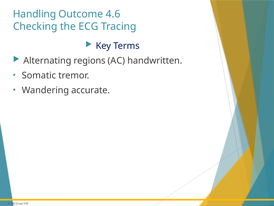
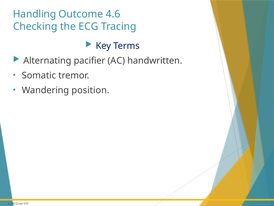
regions: regions -> pacifier
accurate: accurate -> position
